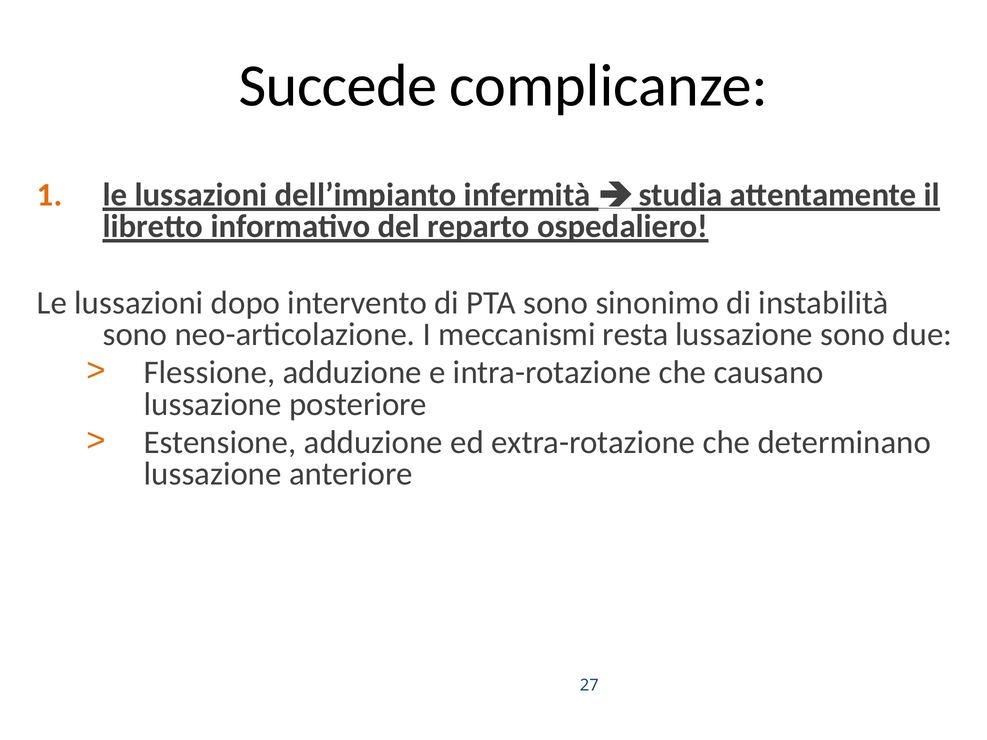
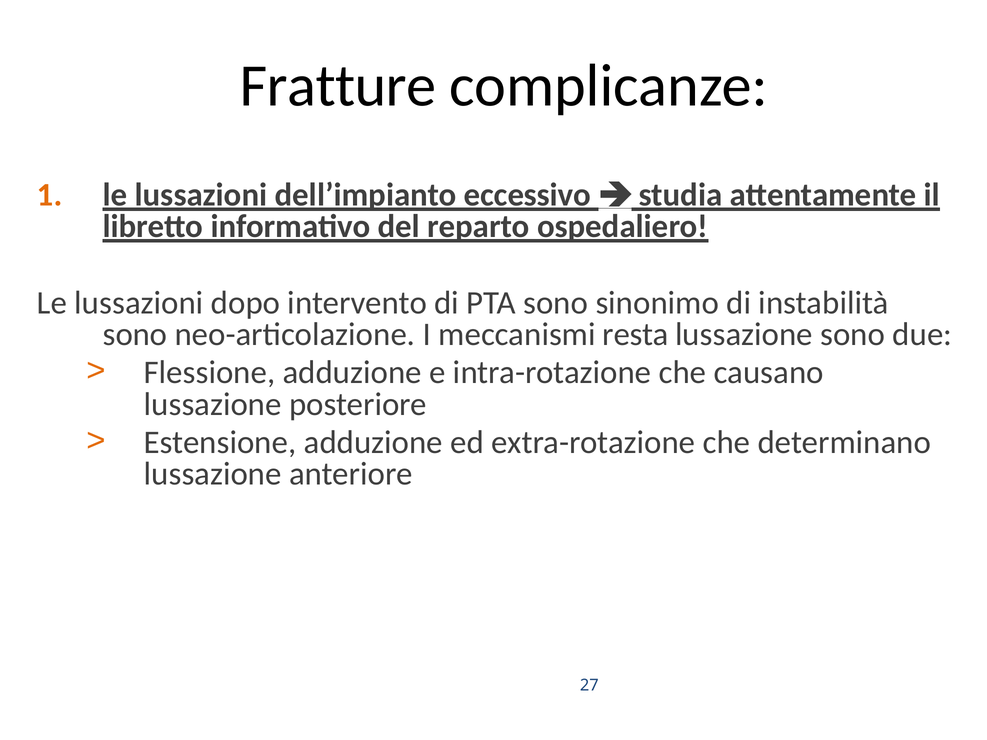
Succede: Succede -> Fratture
infermità: infermità -> eccessivo
